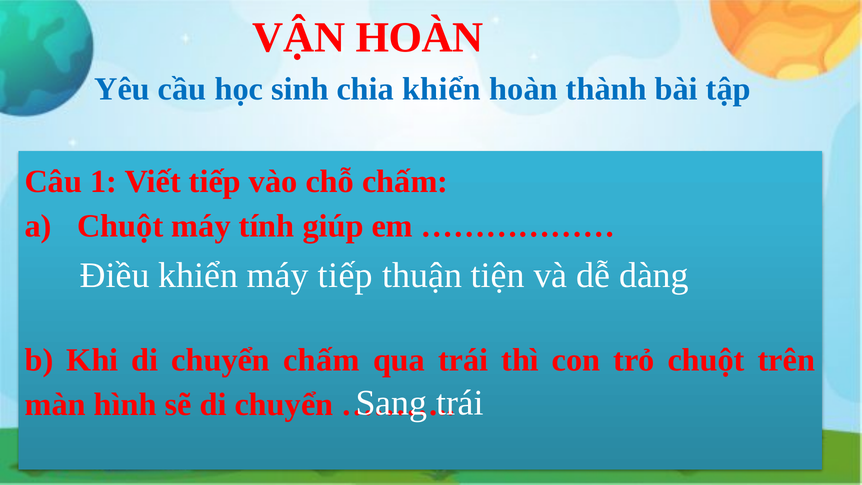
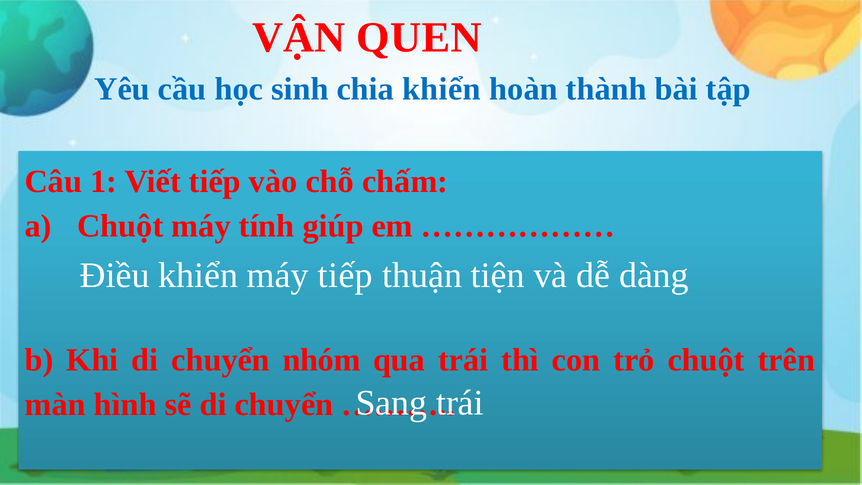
VẬN HOÀN: HOÀN -> QUEN
chuyển chấm: chấm -> nhóm
